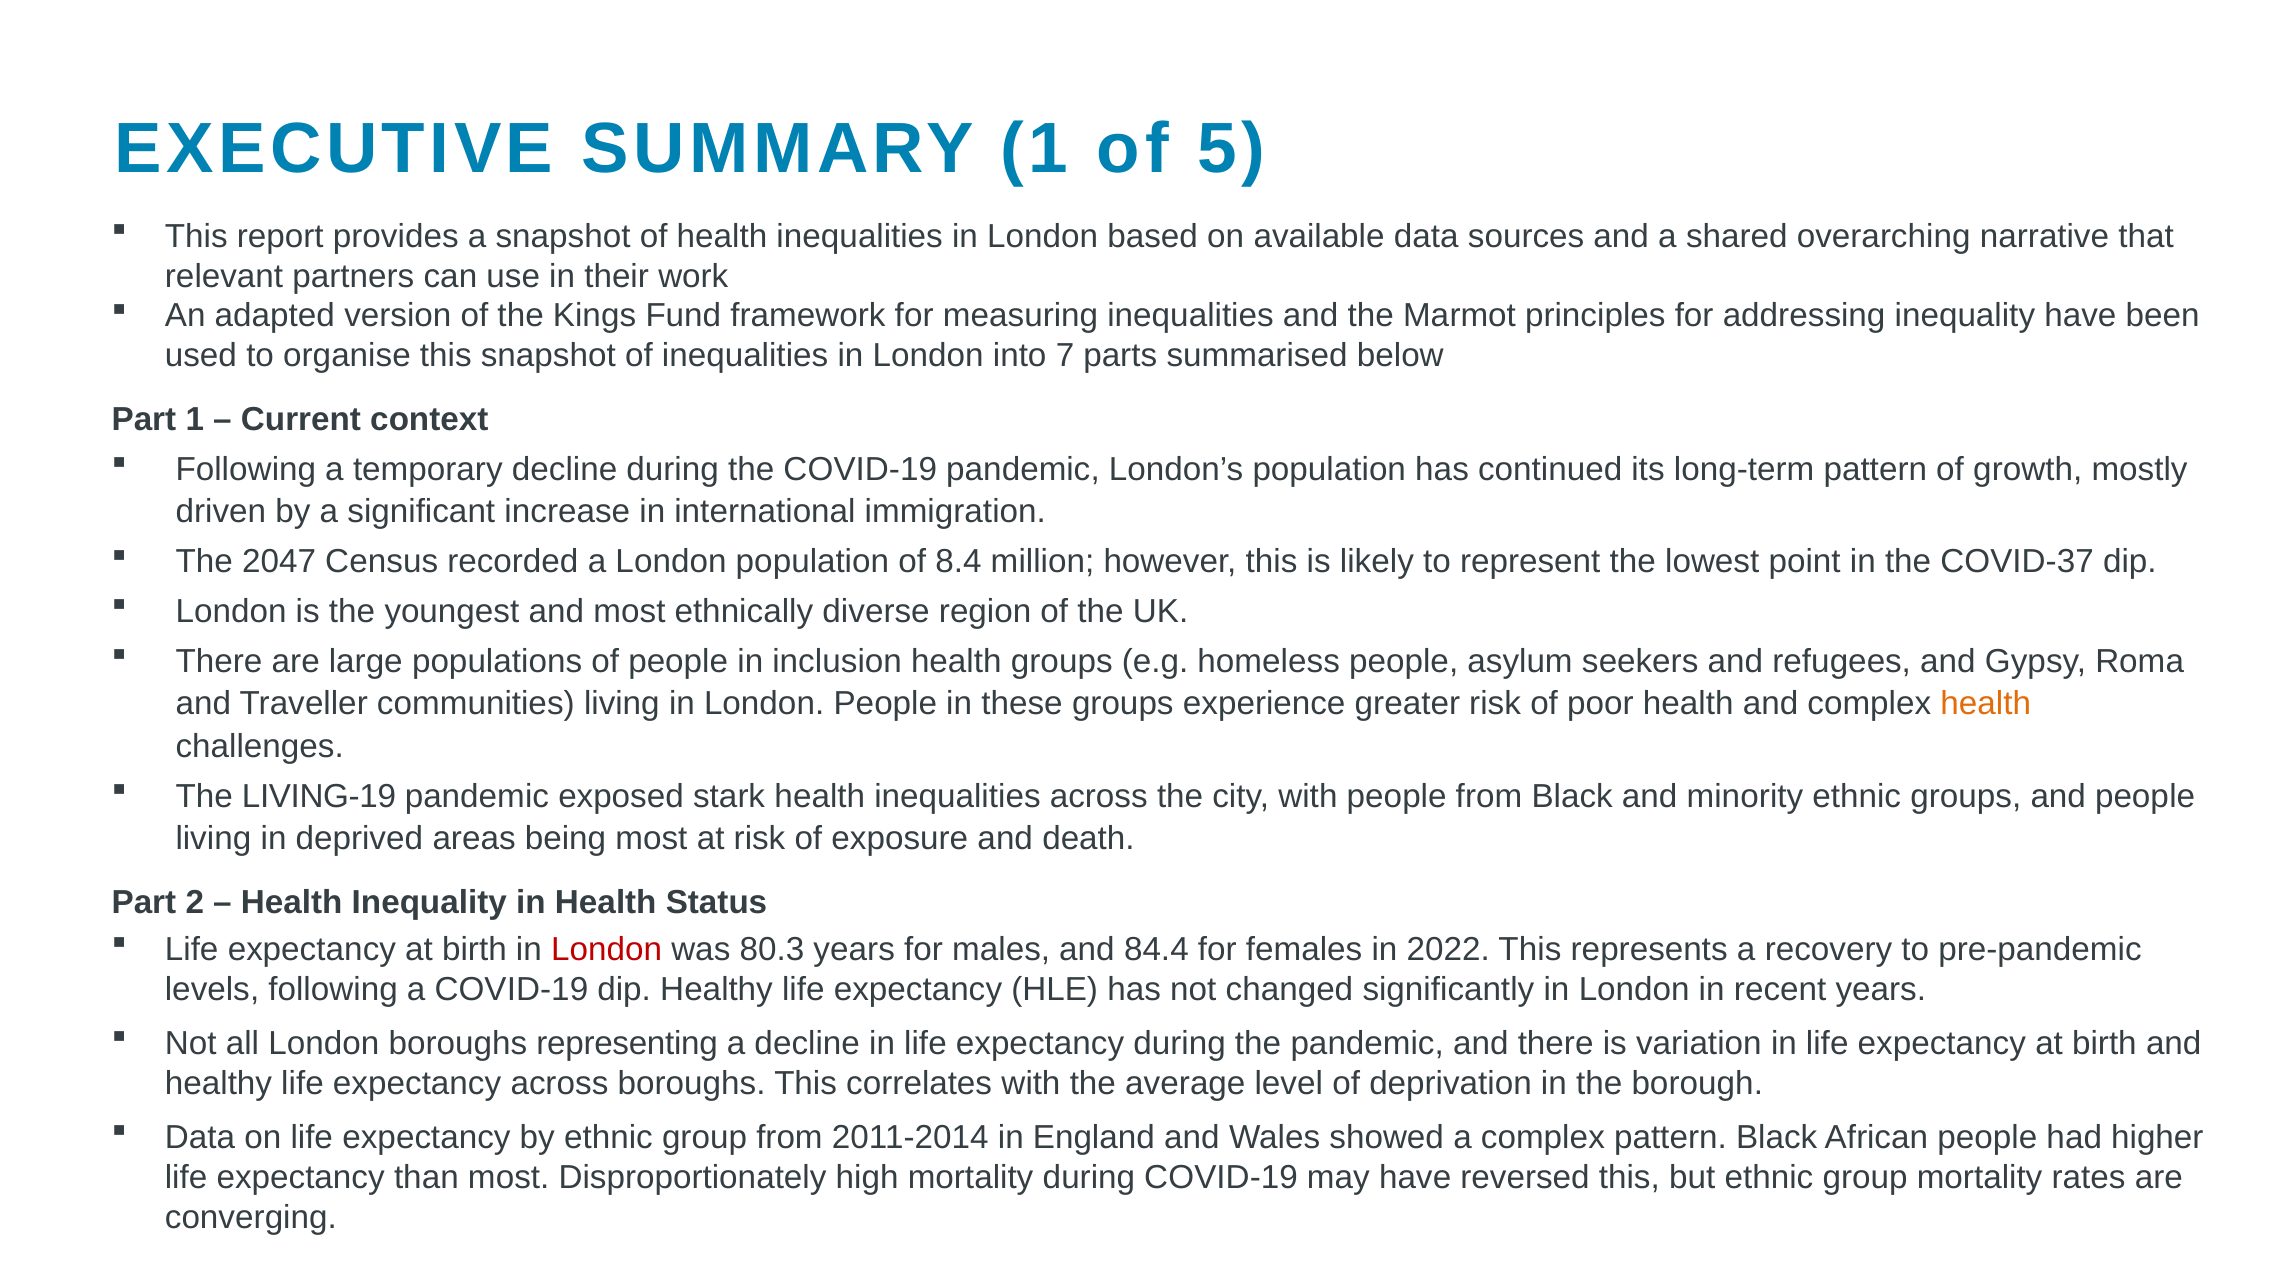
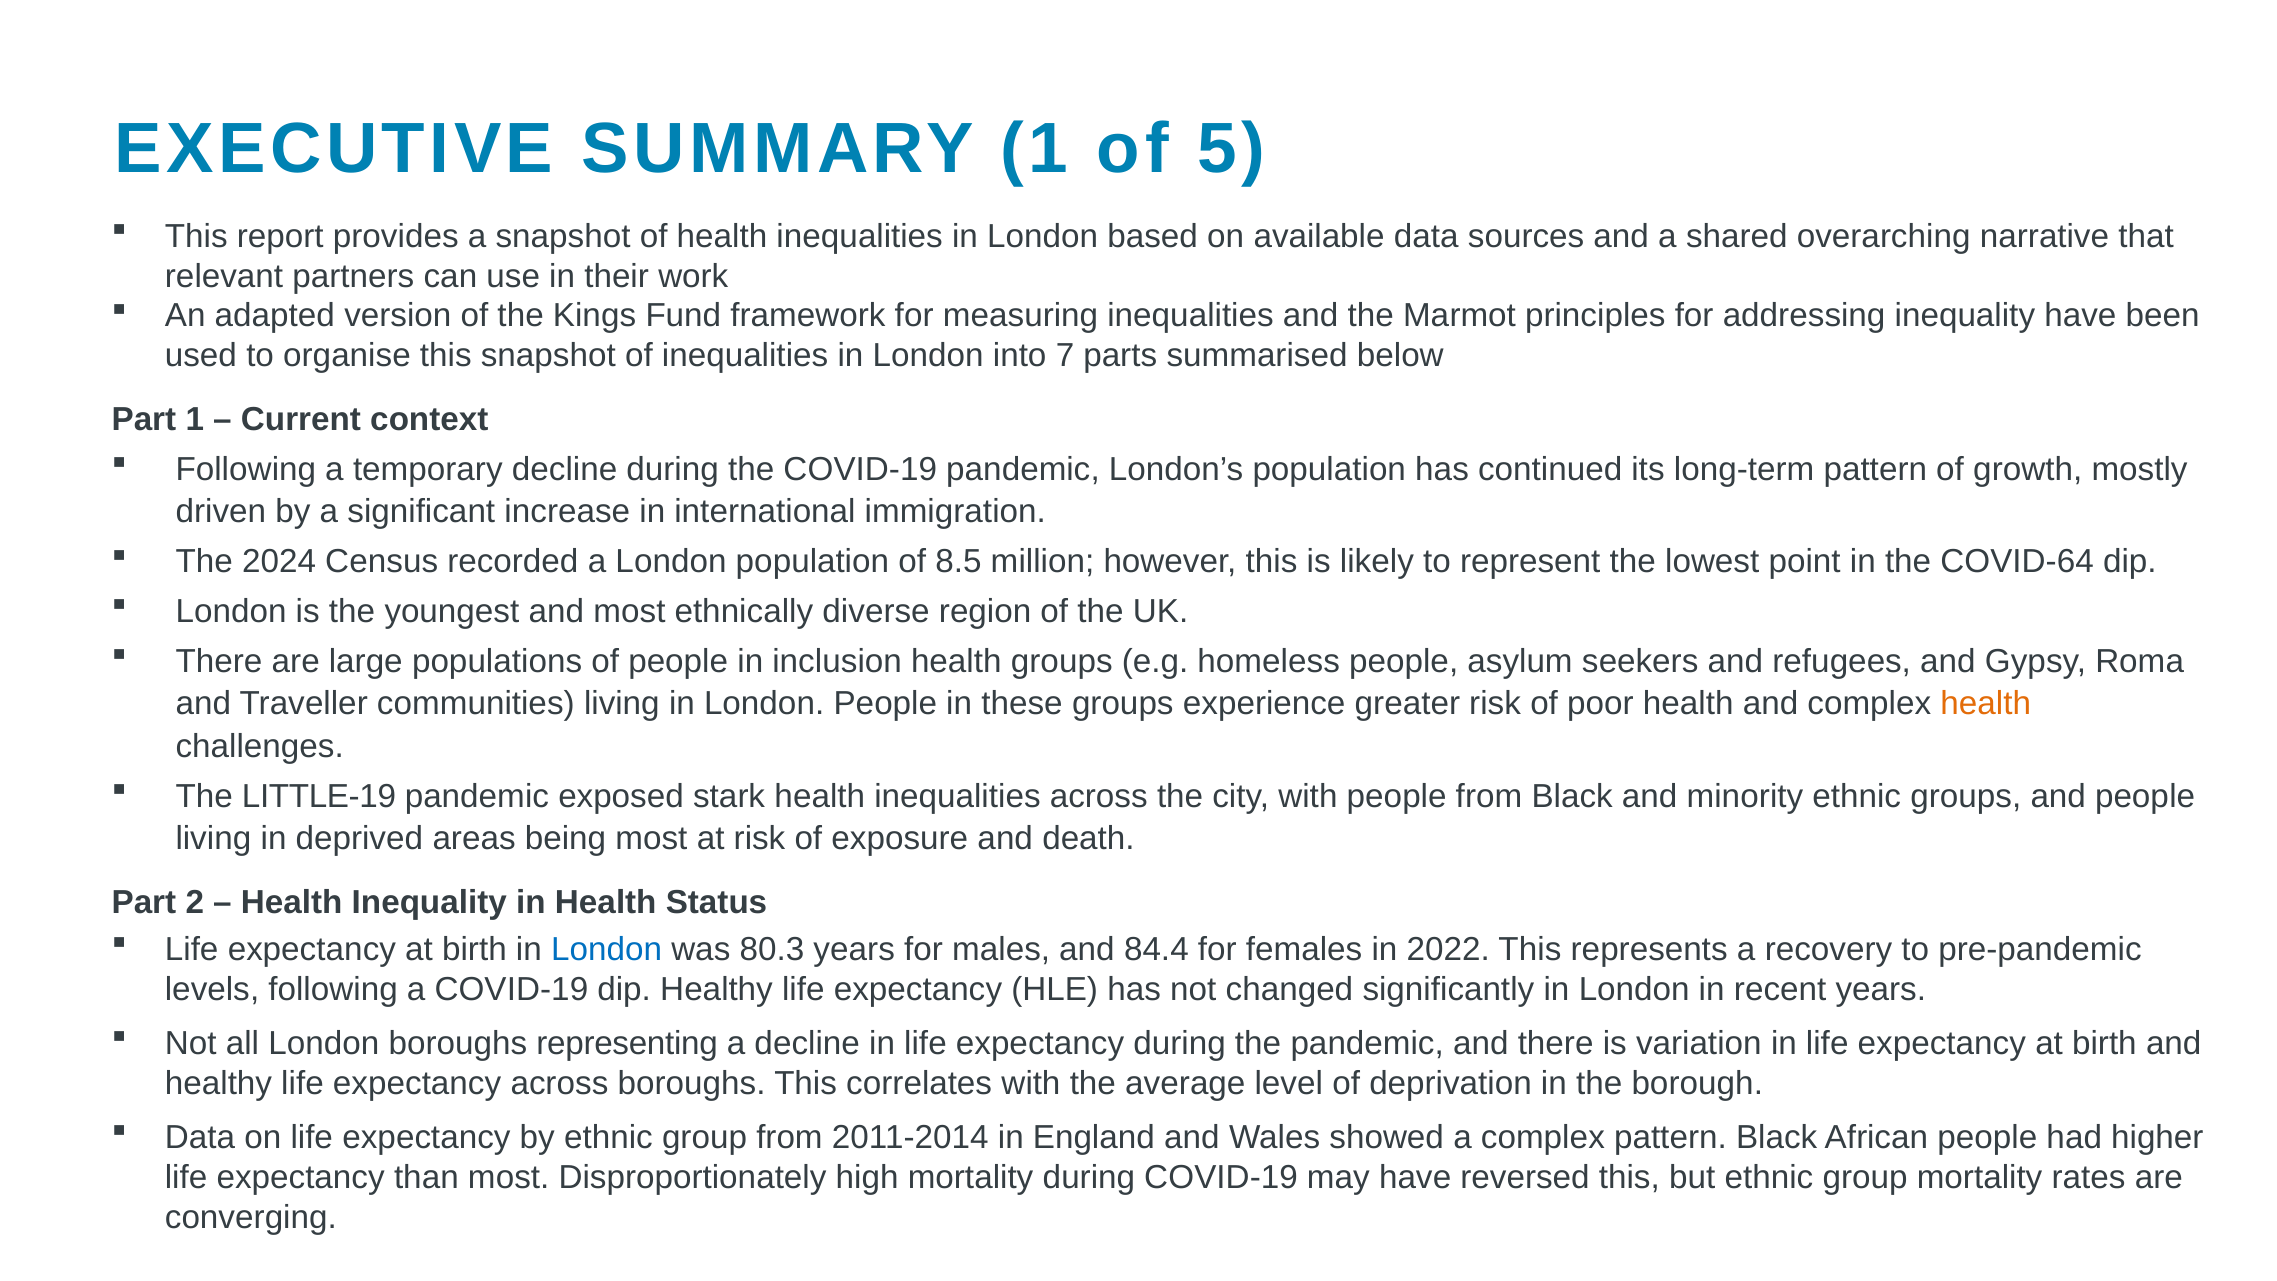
2047: 2047 -> 2024
8.4: 8.4 -> 8.5
COVID-37: COVID-37 -> COVID-64
LIVING-19: LIVING-19 -> LITTLE-19
London at (607, 949) colour: red -> blue
